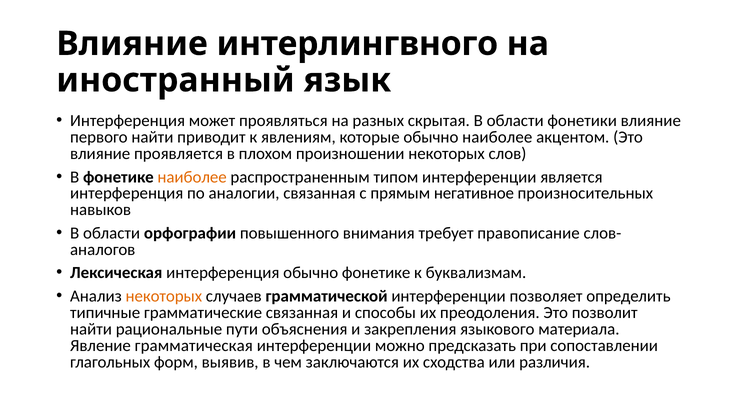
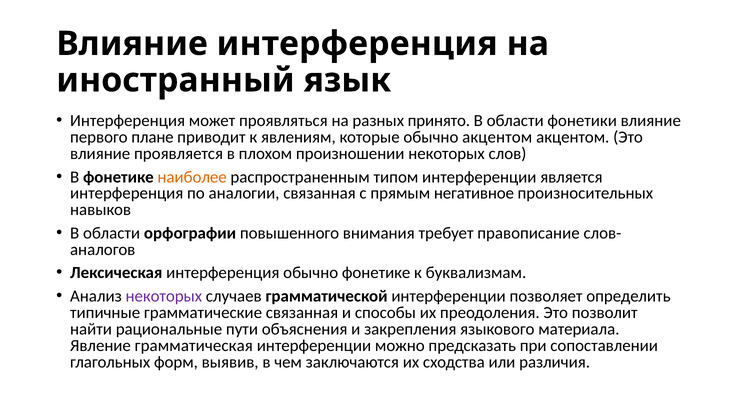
Влияние интерлингвного: интерлингвного -> интерференция
скрытая: скрытая -> принято
первого найти: найти -> плане
обычно наиболее: наиболее -> акцентом
некоторых at (164, 296) colour: orange -> purple
